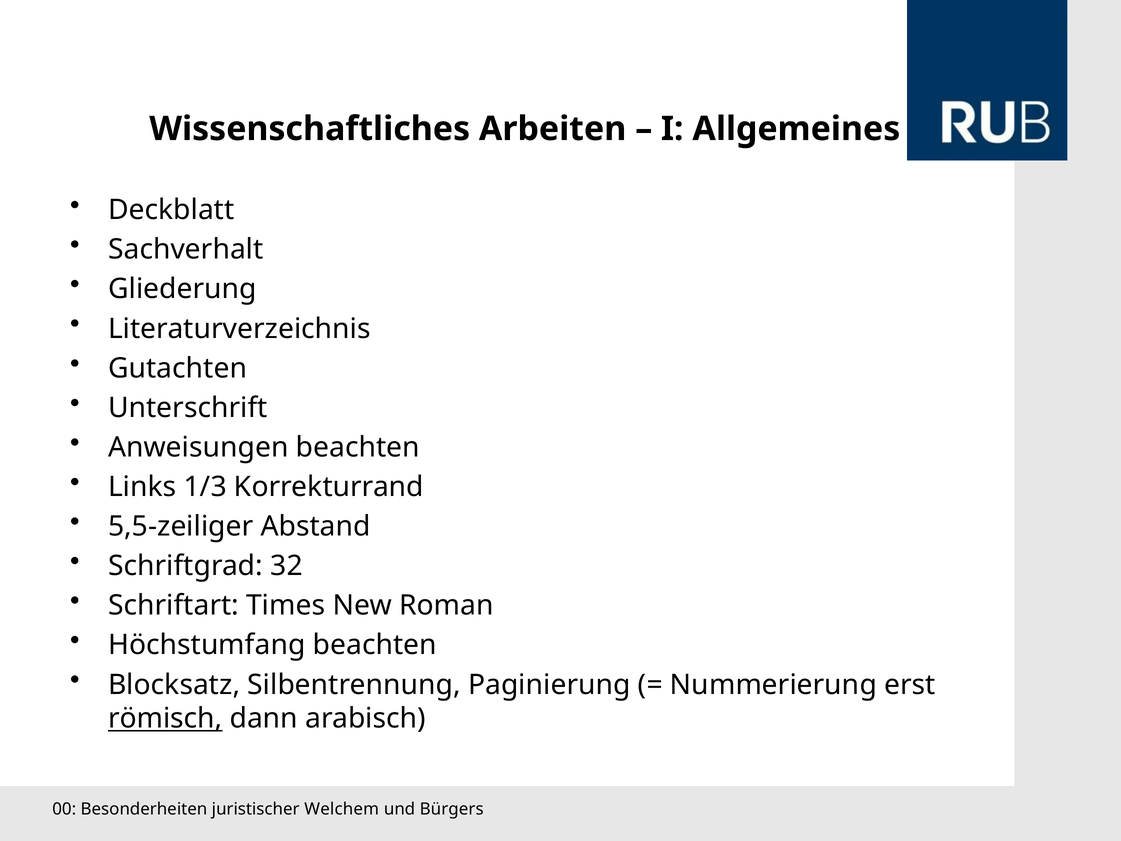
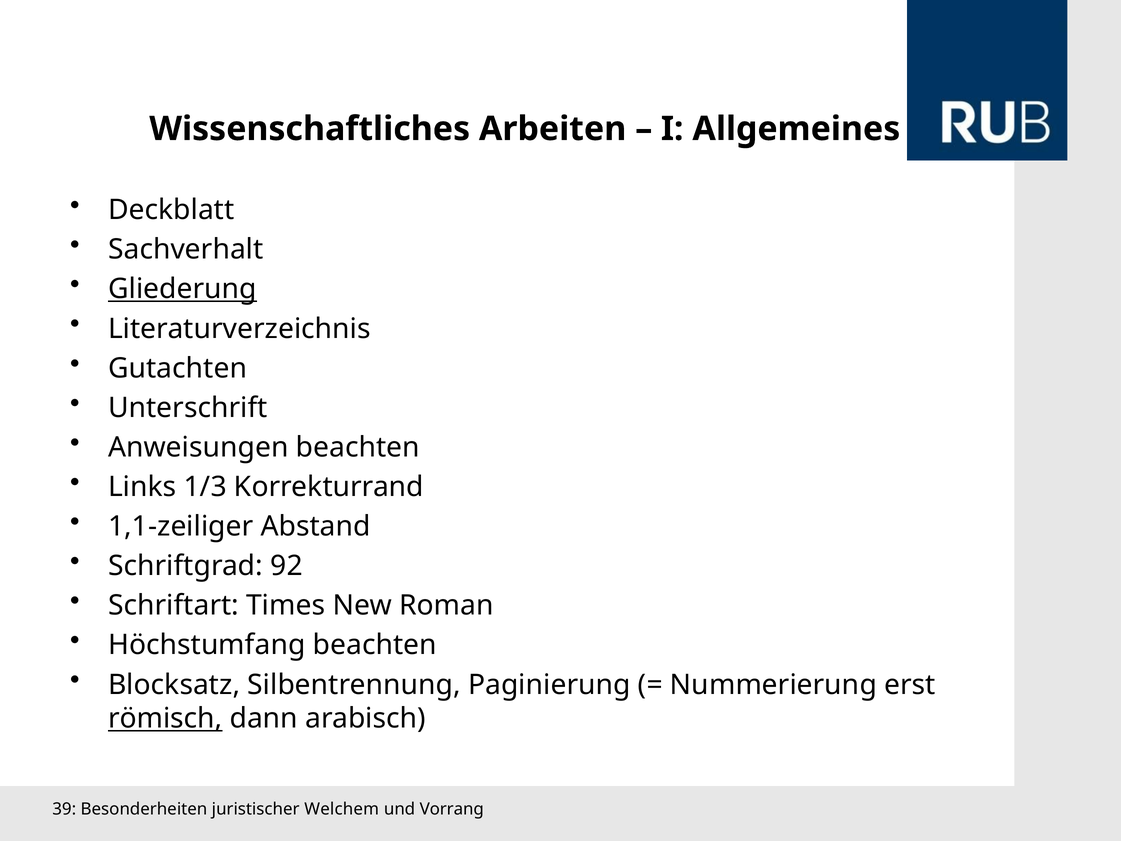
Gliederung underline: none -> present
5,5-zeiliger: 5,5-zeiliger -> 1,1-zeiliger
32: 32 -> 92
00: 00 -> 39
Bürgers: Bürgers -> Vorrang
